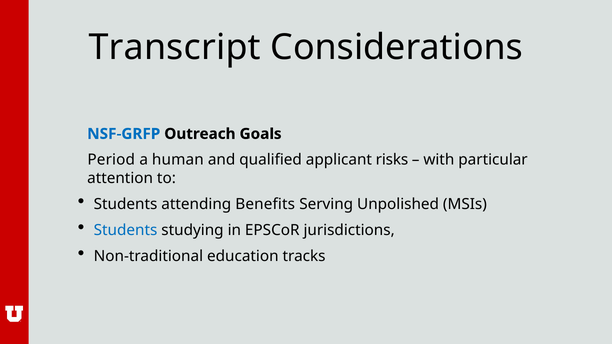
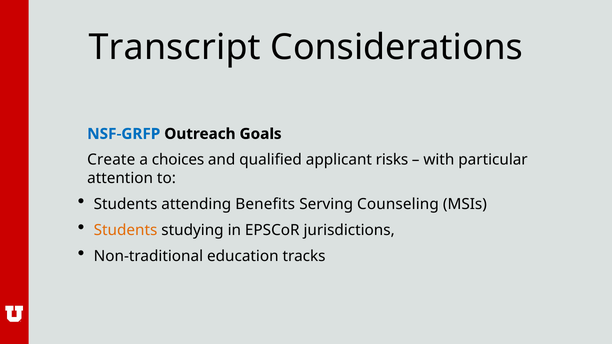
Period: Period -> Create
human: human -> choices
Unpolished: Unpolished -> Counseling
Students at (126, 230) colour: blue -> orange
